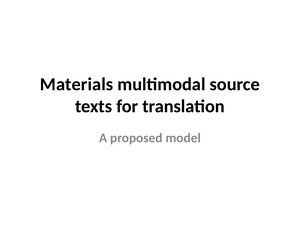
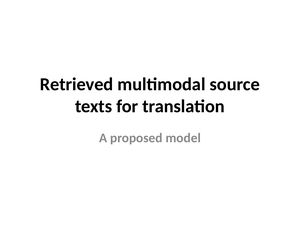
Materials: Materials -> Retrieved
